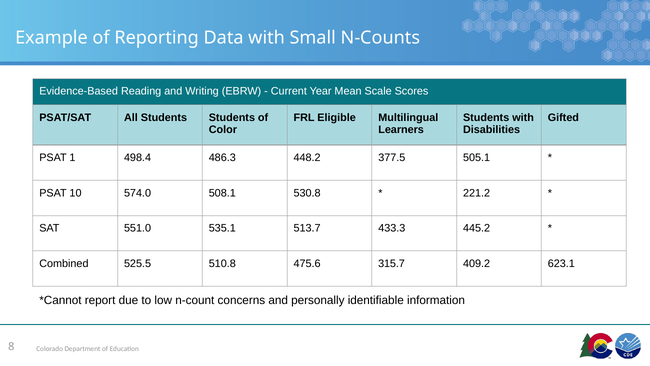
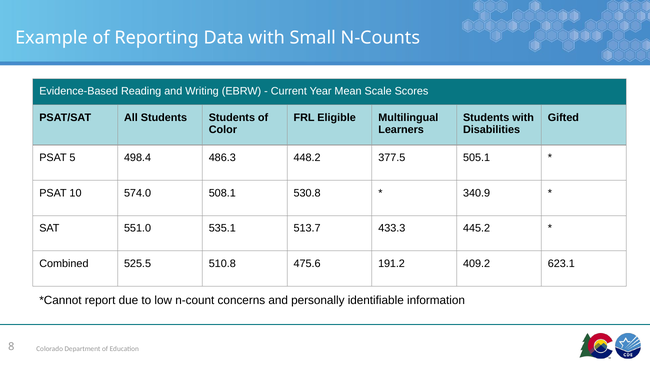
1: 1 -> 5
221.2: 221.2 -> 340.9
315.7: 315.7 -> 191.2
